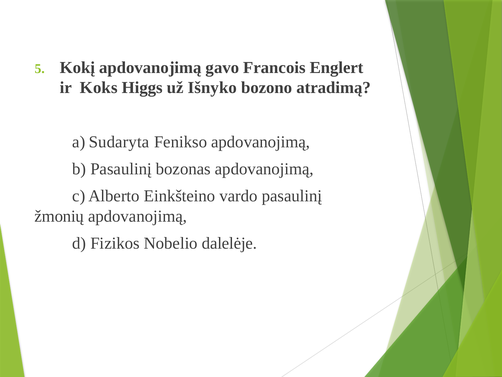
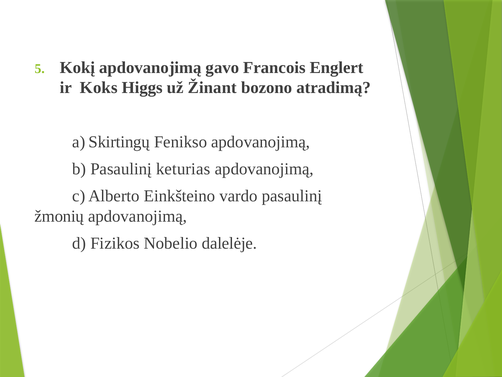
Išnyko: Išnyko -> Žinant
Sudaryta: Sudaryta -> Skirtingų
bozonas: bozonas -> keturias
